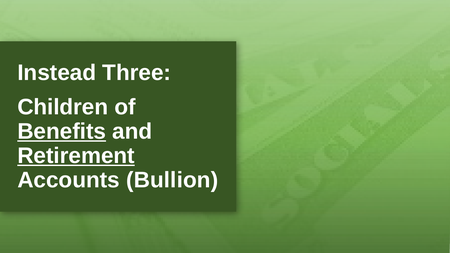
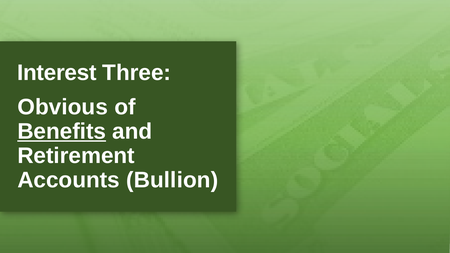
Instead: Instead -> Interest
Children: Children -> Obvious
Retirement underline: present -> none
